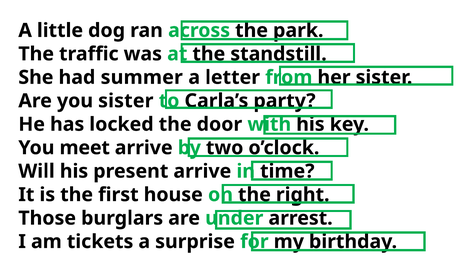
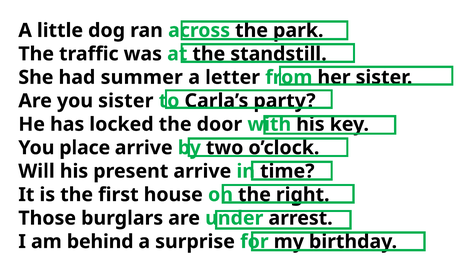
meet: meet -> place
tickets: tickets -> behind
